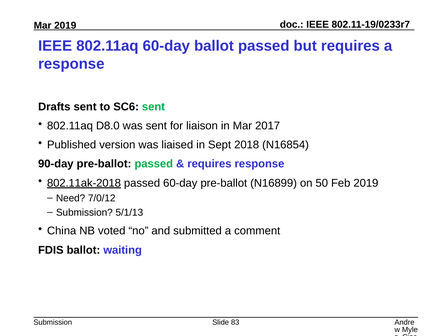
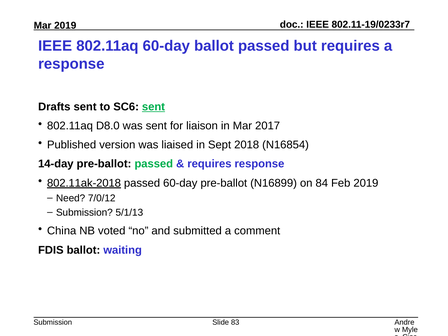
sent at (153, 107) underline: none -> present
90-day: 90-day -> 14-day
50: 50 -> 84
